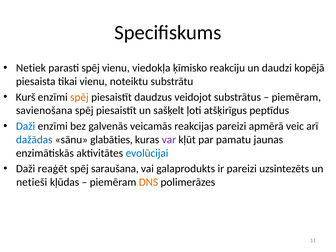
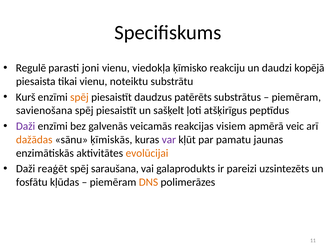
Netiek: Netiek -> Regulē
parasti spēj: spēj -> joni
veidojot: veidojot -> patērēts
Daži at (26, 126) colour: blue -> purple
reakcijas pareizi: pareizi -> visiem
dažādas colour: blue -> orange
glabāties: glabāties -> ķīmiskās
evolūcijai colour: blue -> orange
netieši: netieši -> fosfātu
